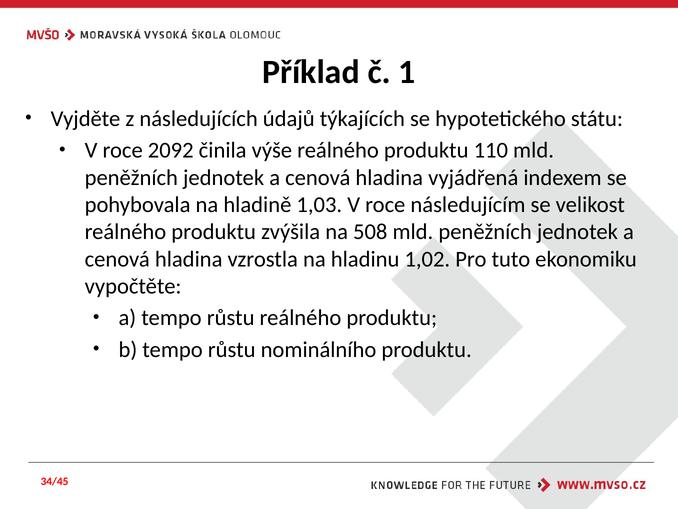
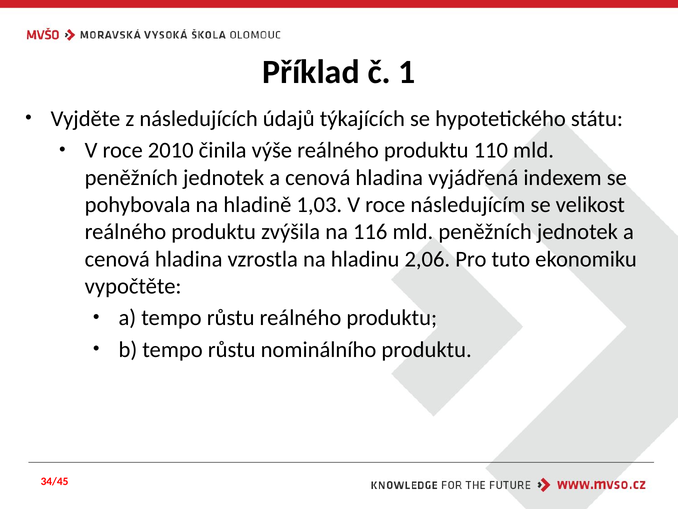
2092: 2092 -> 2010
508: 508 -> 116
1,02: 1,02 -> 2,06
